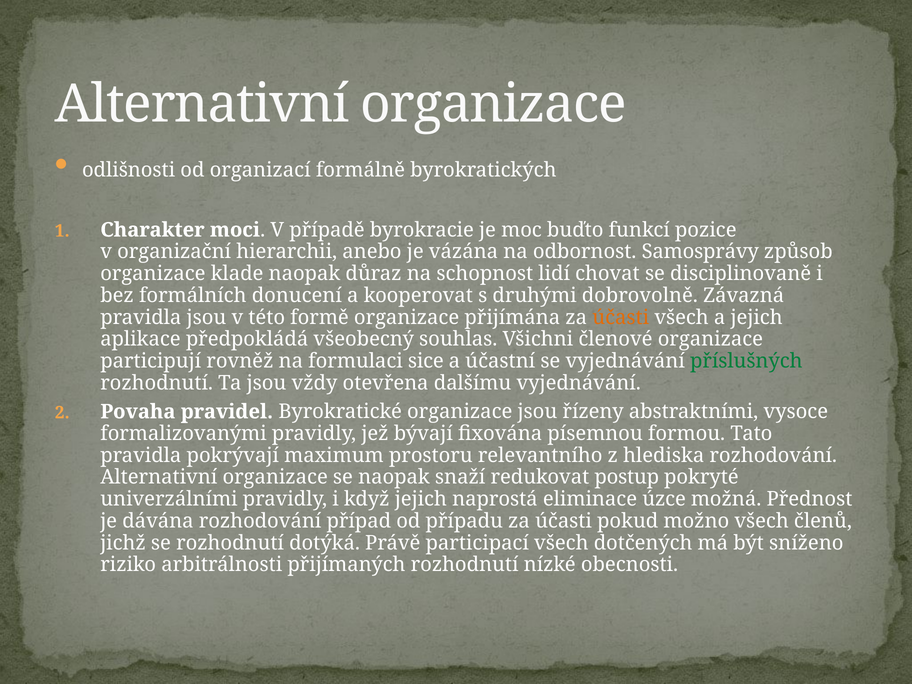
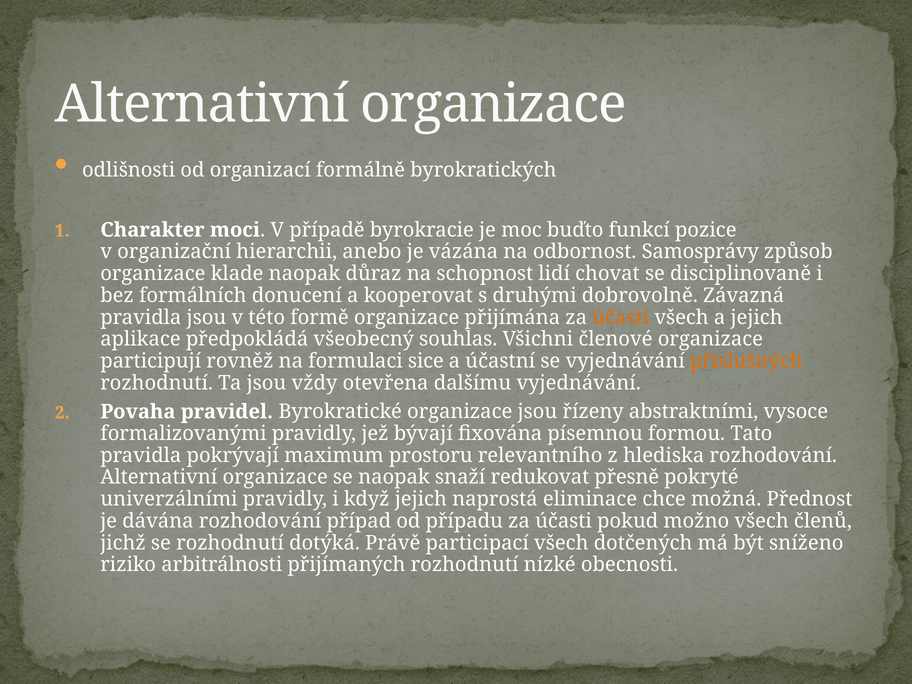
příslušných colour: green -> orange
postup: postup -> přesně
úzce: úzce -> chce
